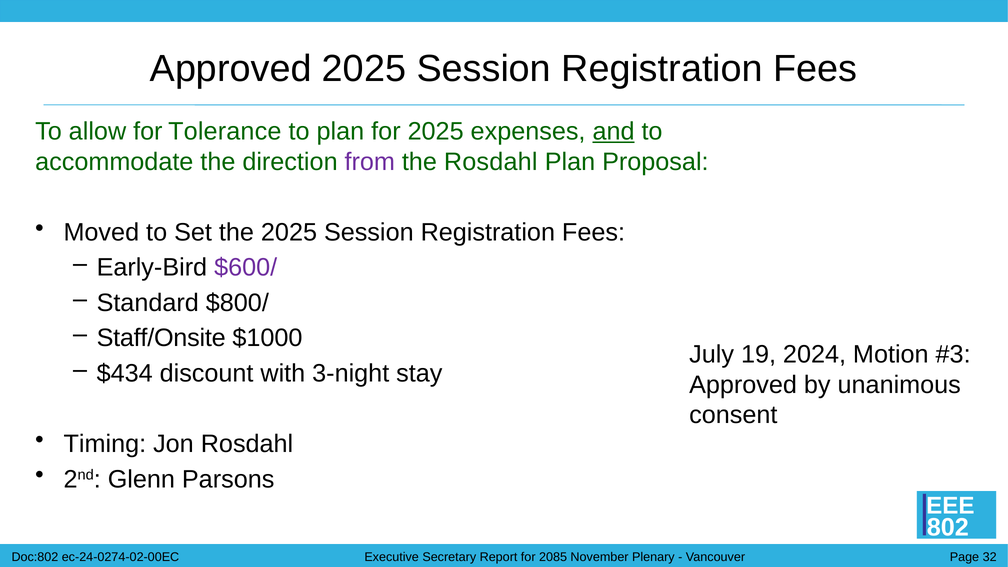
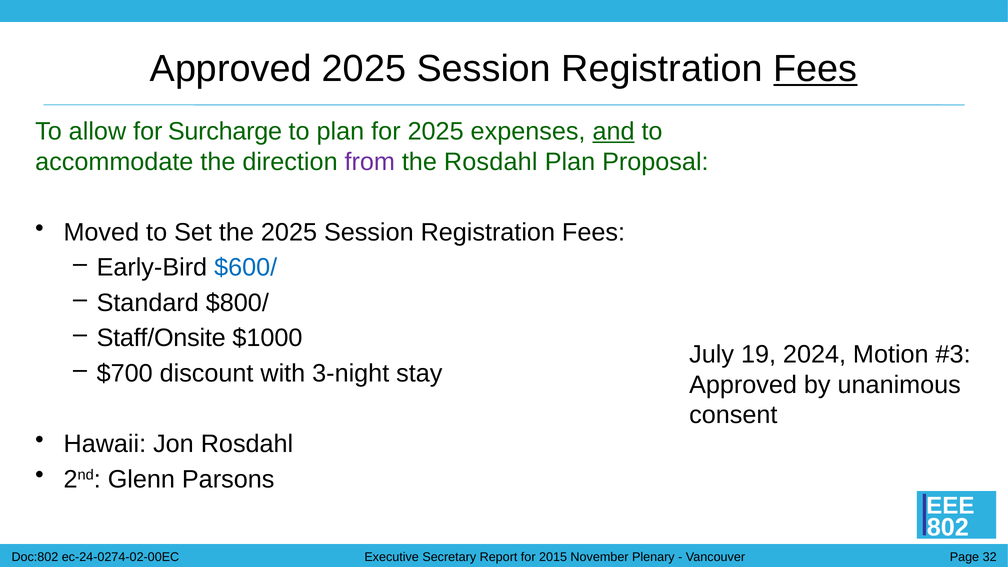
Fees at (815, 69) underline: none -> present
Tolerance: Tolerance -> Surcharge
$600/ colour: purple -> blue
$434: $434 -> $700
Timing: Timing -> Hawaii
2085: 2085 -> 2015
